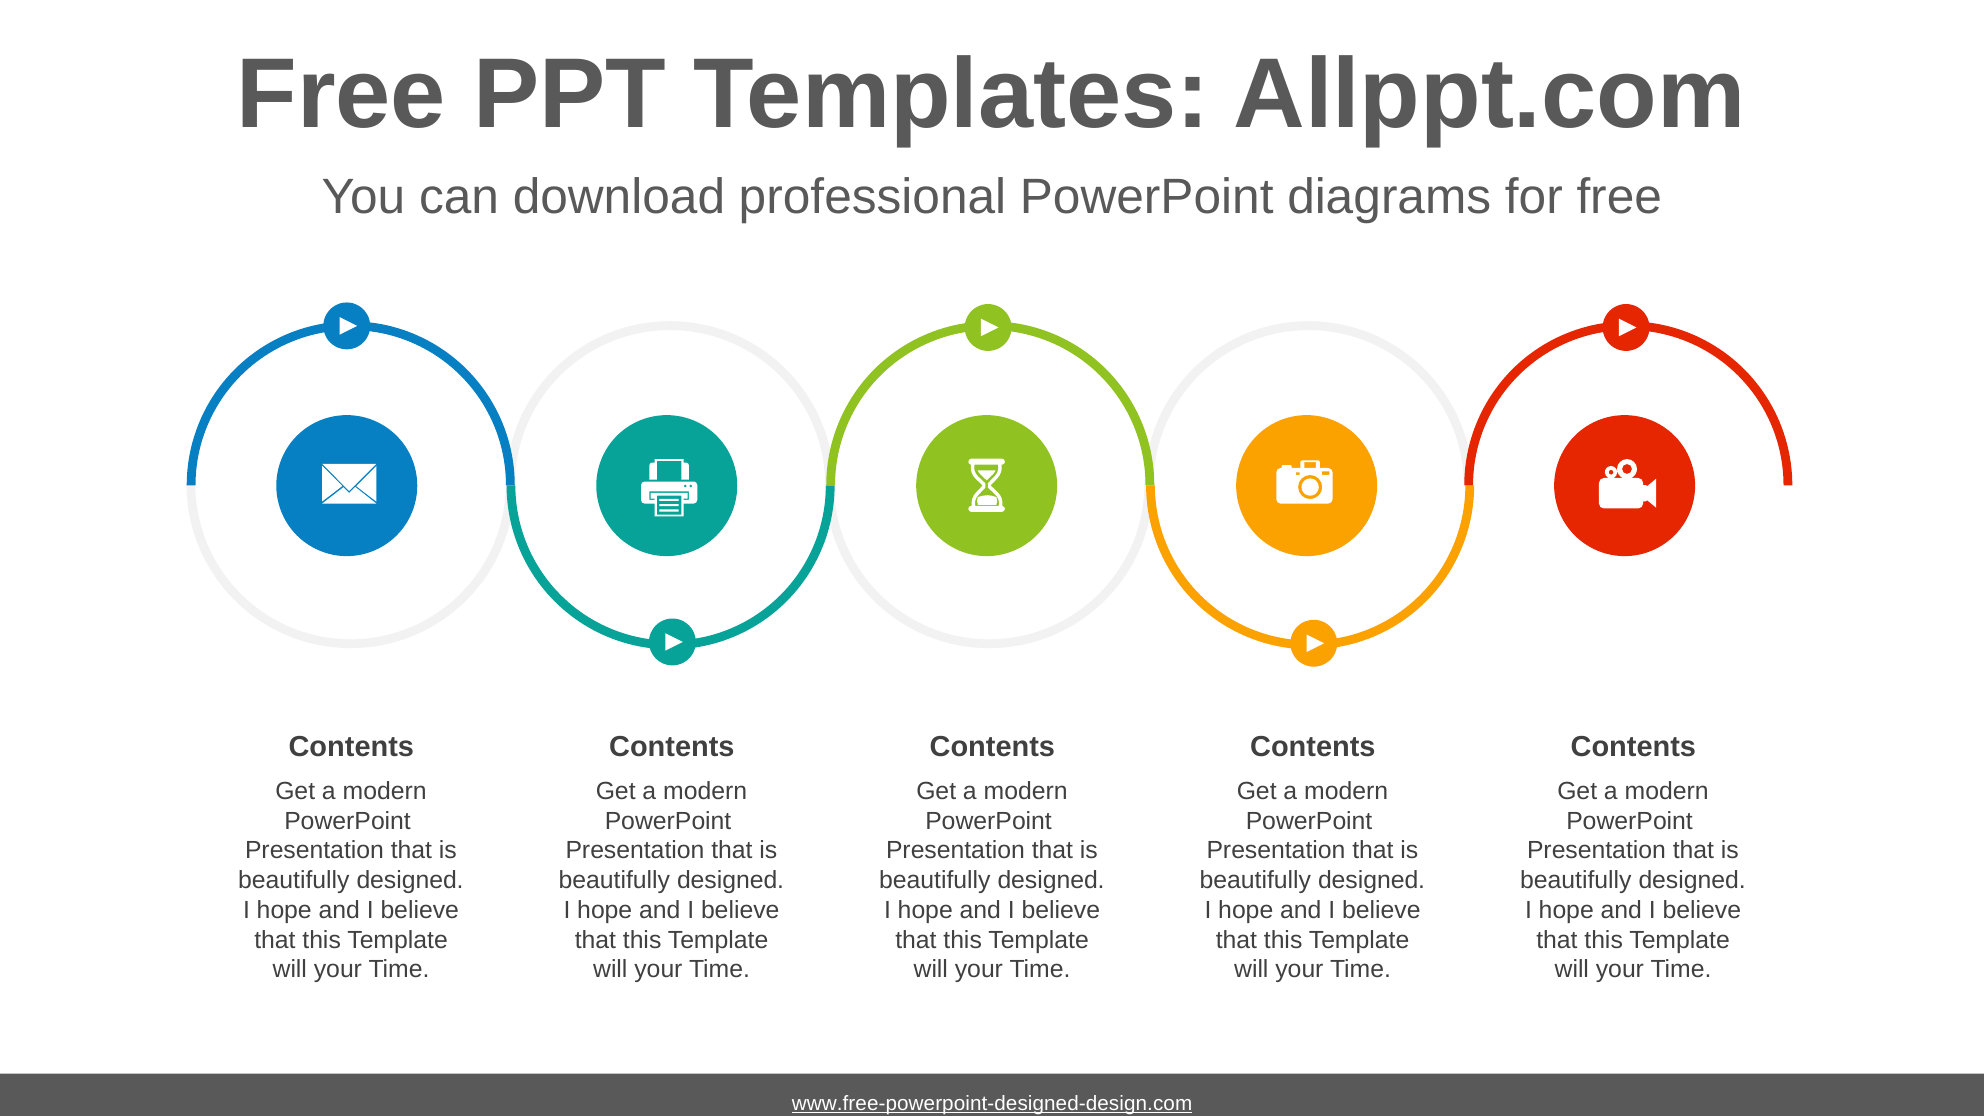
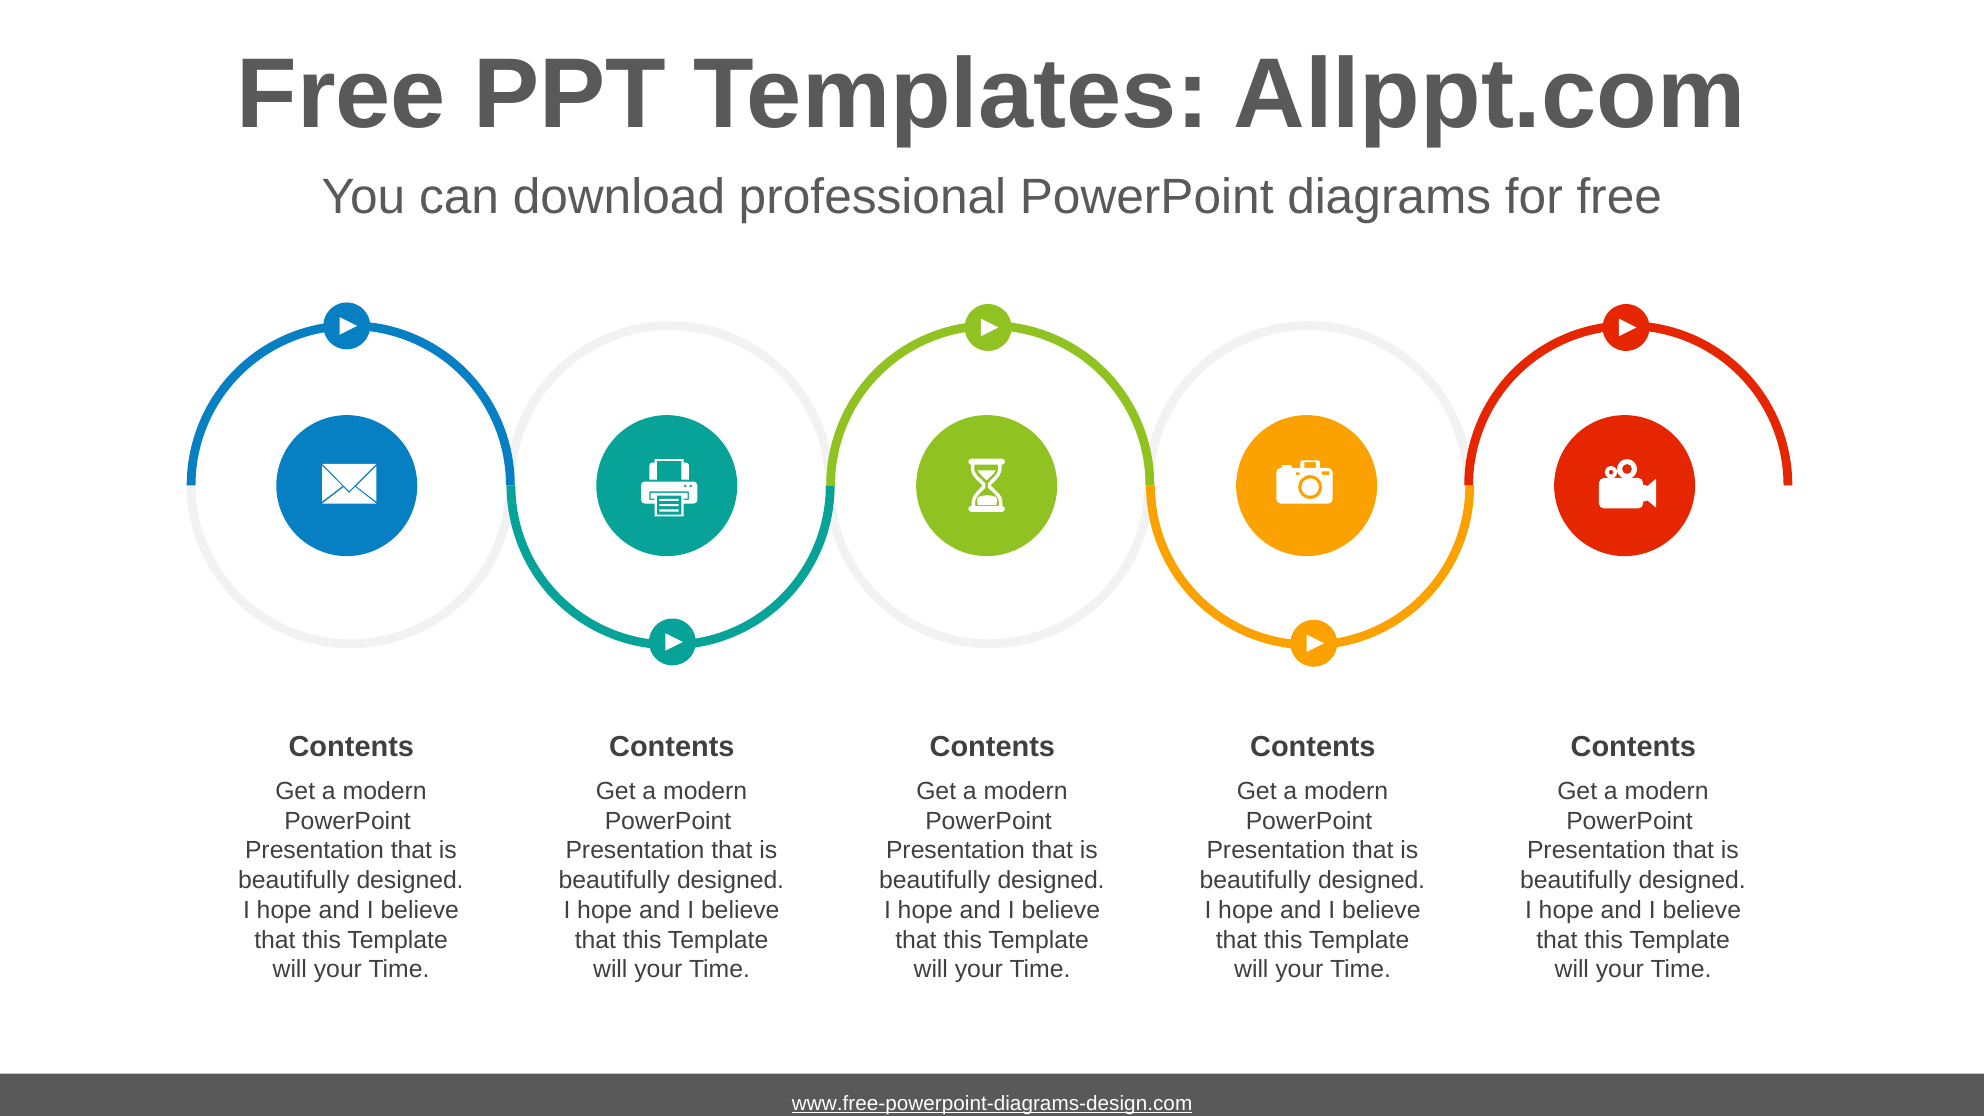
www.free-powerpoint-designed-design.com: www.free-powerpoint-designed-design.com -> www.free-powerpoint-diagrams-design.com
